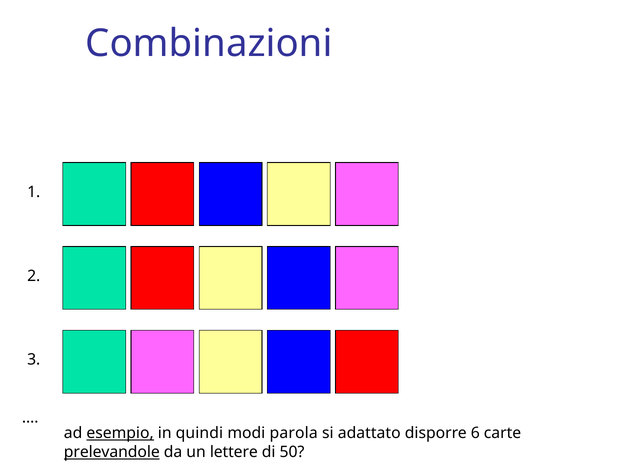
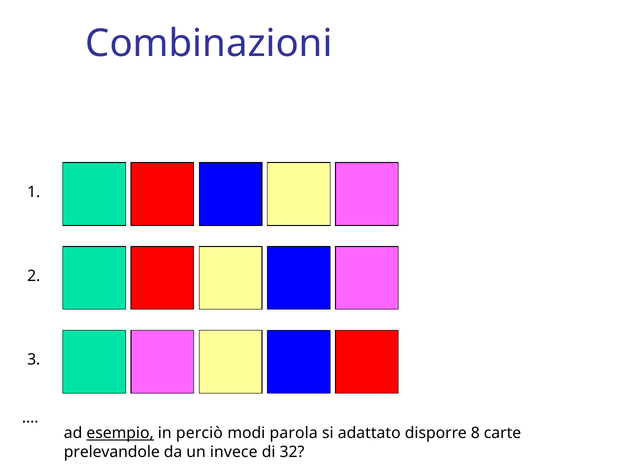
quindi: quindi -> perciò
6: 6 -> 8
prelevandole underline: present -> none
lettere: lettere -> invece
50: 50 -> 32
